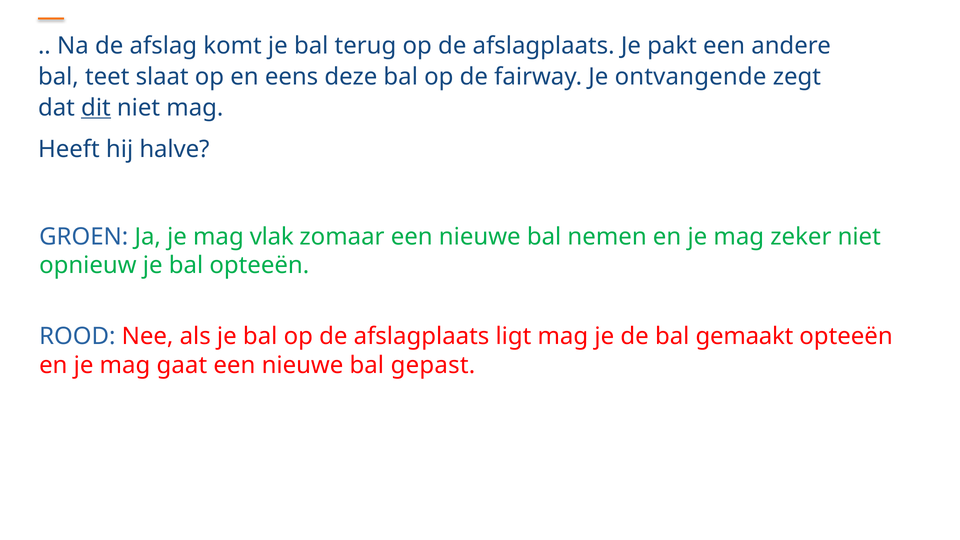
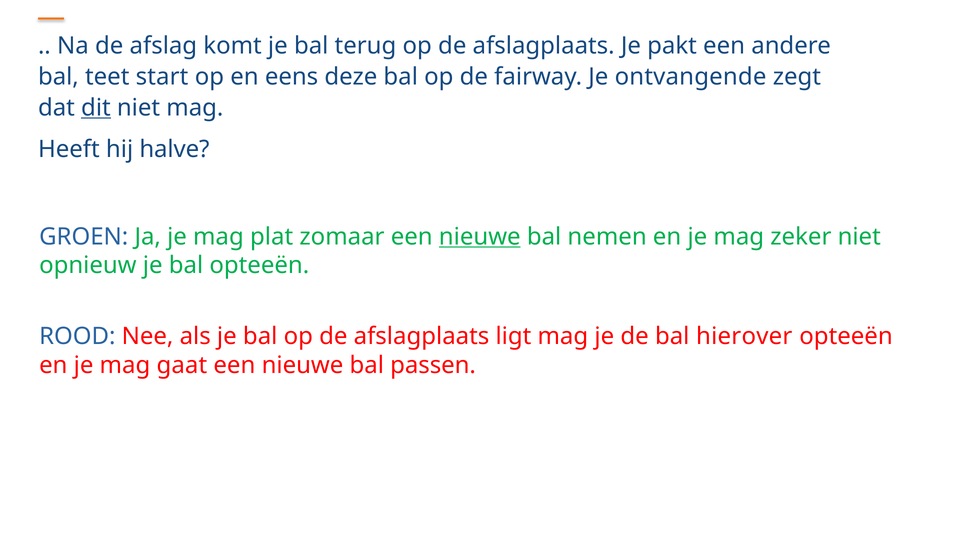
slaat: slaat -> start
vlak: vlak -> plat
nieuwe at (480, 237) underline: none -> present
gemaakt: gemaakt -> hierover
gepast: gepast -> passen
